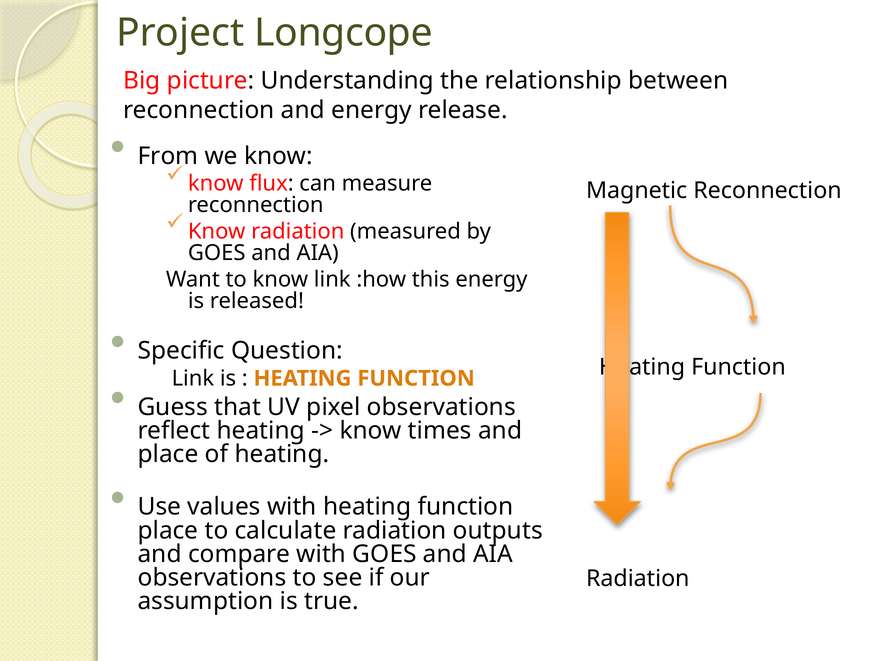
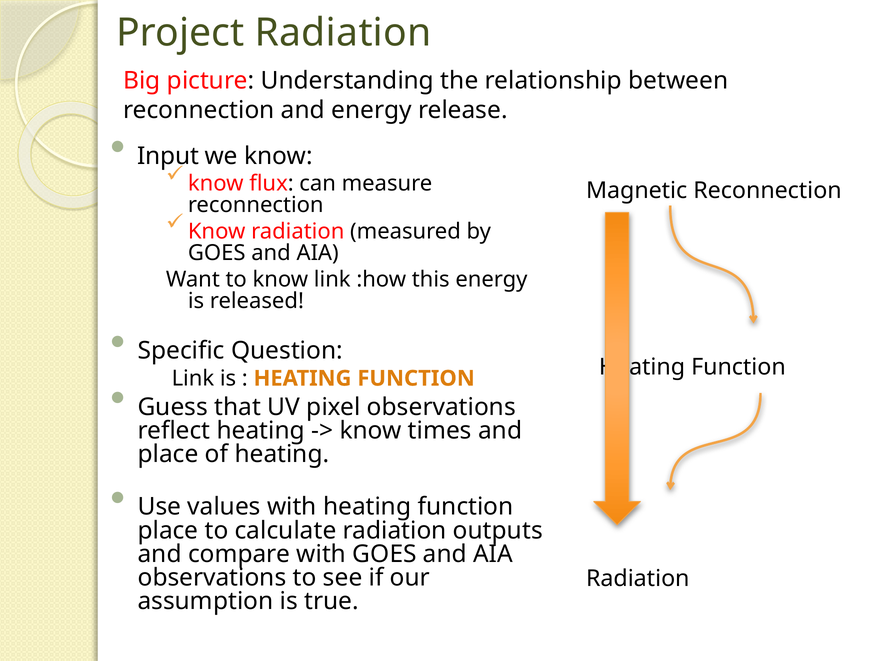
Project Longcope: Longcope -> Radiation
From: From -> Input
